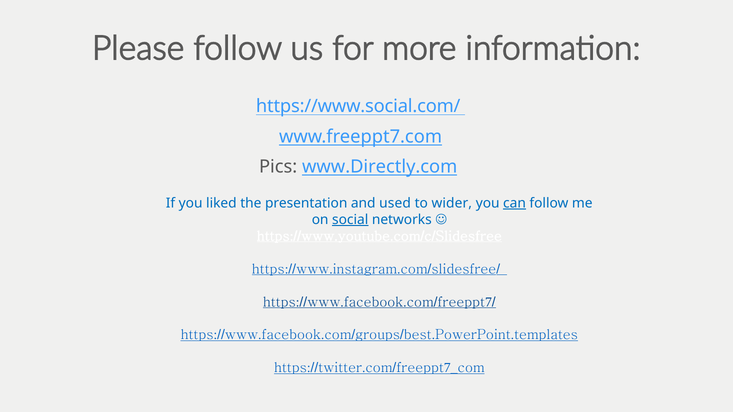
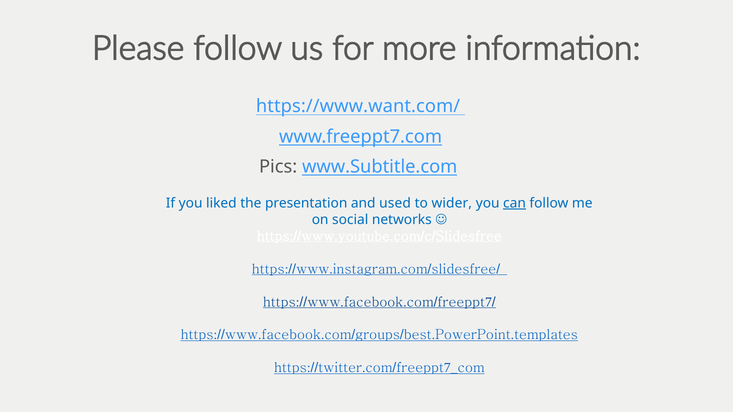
https://www.social.com/: https://www.social.com/ -> https://www.want.com/
www.Directly.com: www.Directly.com -> www.Subtitle.com
social underline: present -> none
